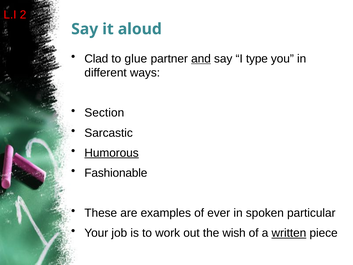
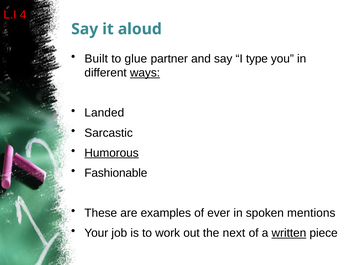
2: 2 -> 4
Clad: Clad -> Built
and underline: present -> none
ways underline: none -> present
Section: Section -> Landed
particular: particular -> mentions
wish: wish -> next
